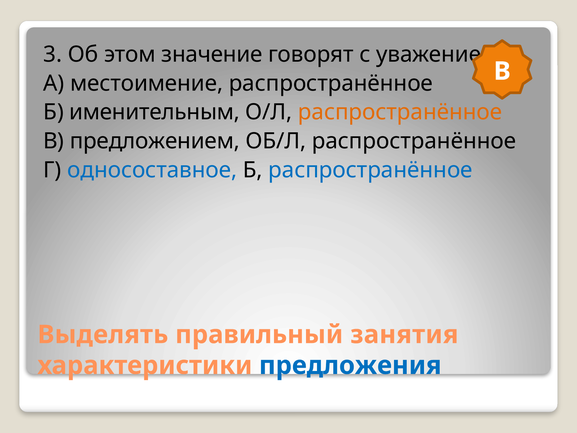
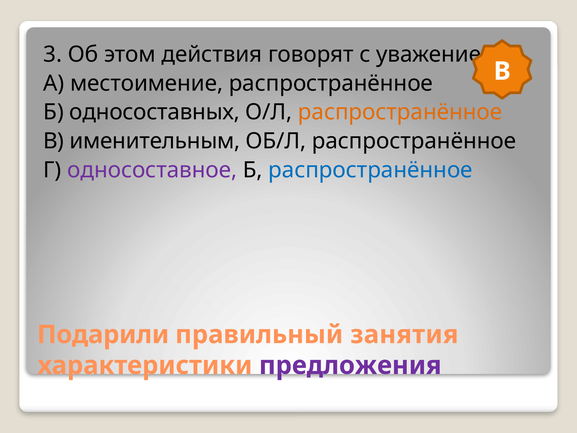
значение: значение -> действия
именительным: именительным -> односоставных
предложением: предложением -> именительным
односоставное colour: blue -> purple
Выделять: Выделять -> Подарили
предложения colour: blue -> purple
